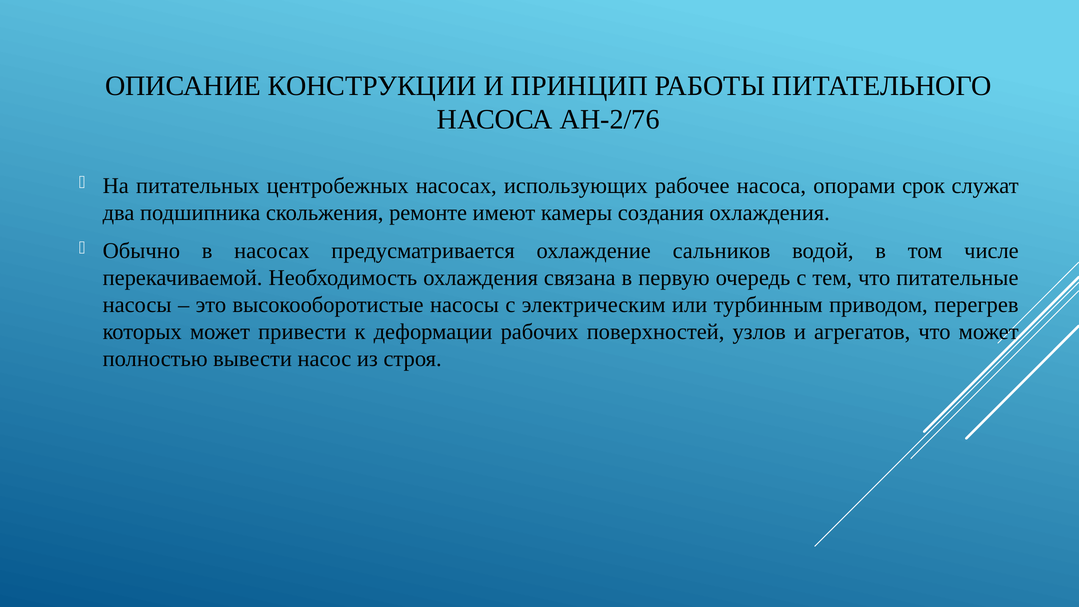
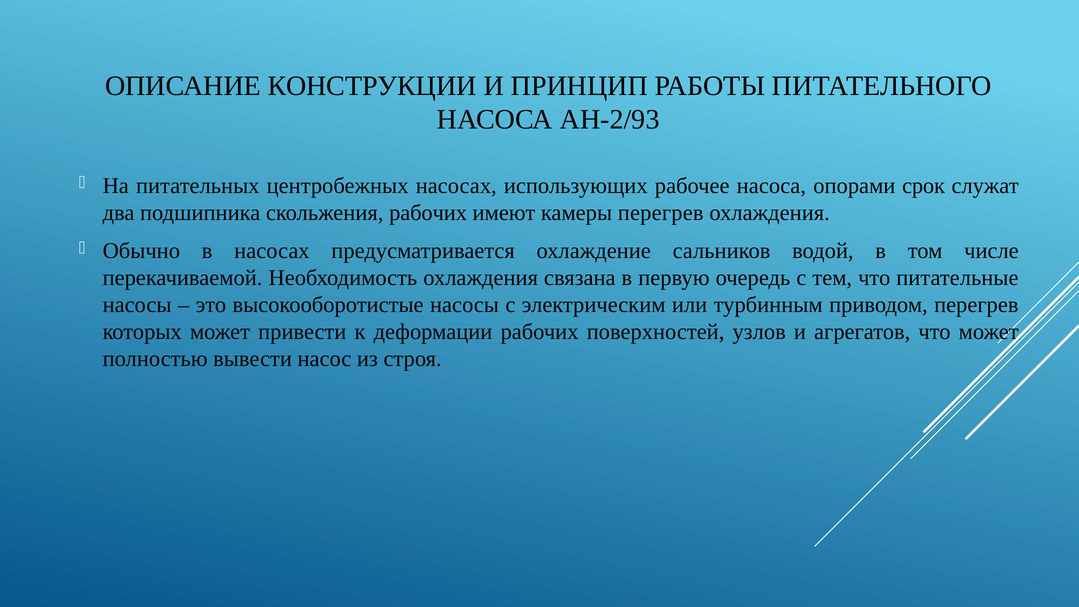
АН-2/76: АН-2/76 -> АН-2/93
скольжения ремонте: ремонте -> рабочих
камеры создания: создания -> перегрев
